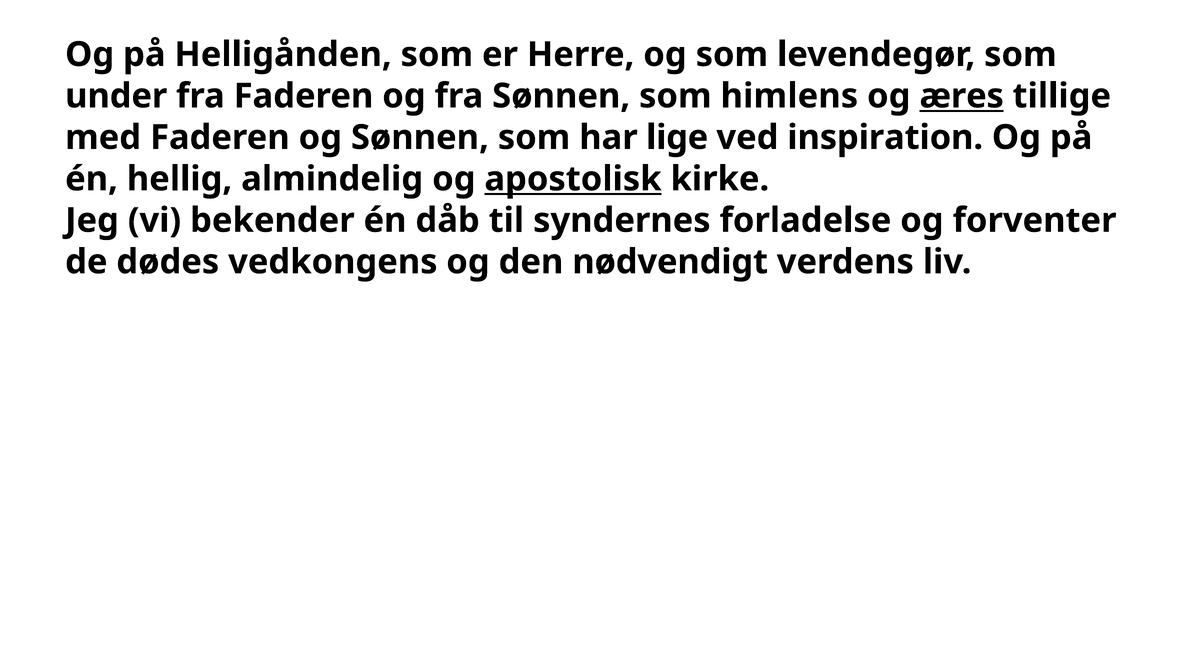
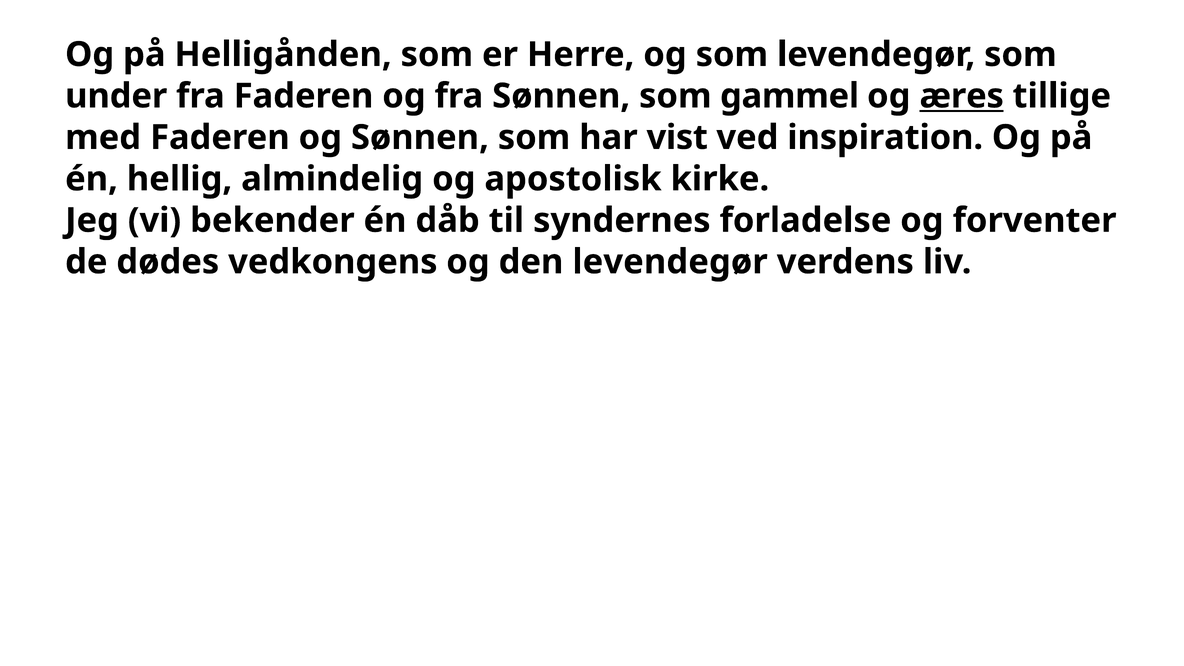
himlens: himlens -> gammel
har lige: lige -> vist
apostolisk underline: present -> none
den nødvendigt: nødvendigt -> levendegør
